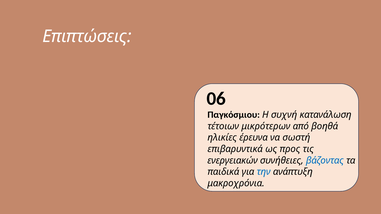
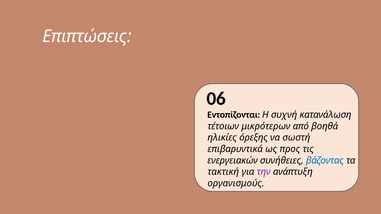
Παγκόσμιου: Παγκόσμιου -> Εντοπίζονται
έρευνα: έρευνα -> όρεξης
παιδικά: παιδικά -> τακτική
την colour: blue -> purple
μακροχρόνια: μακροχρόνια -> οργανισμούς
